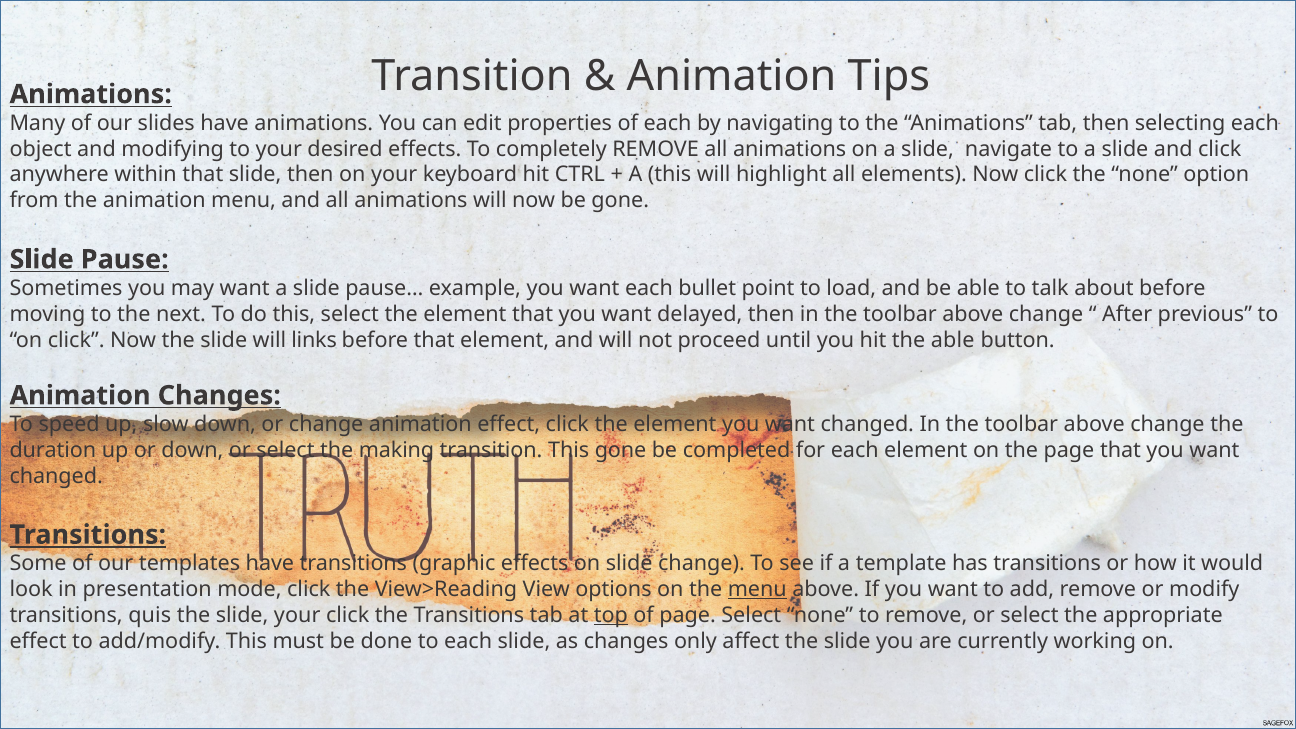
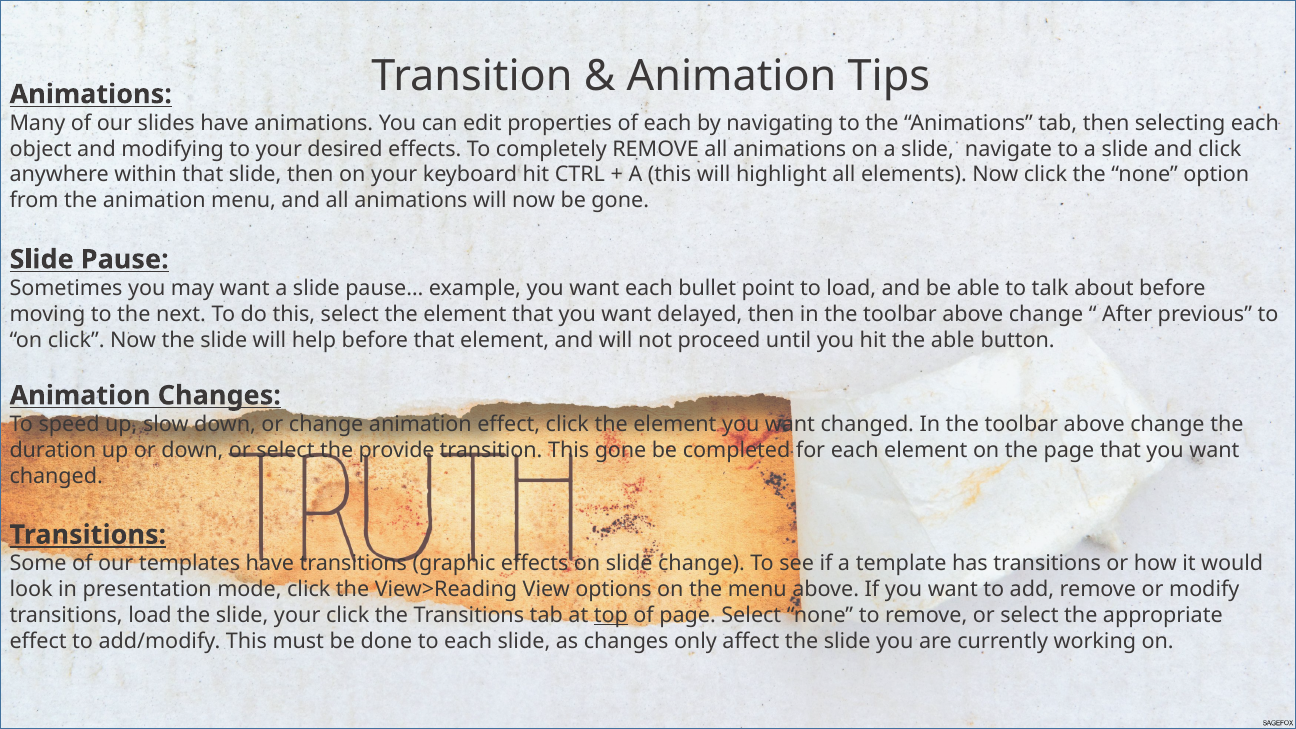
links: links -> help
making: making -> provide
menu at (757, 589) underline: present -> none
transitions quis: quis -> load
